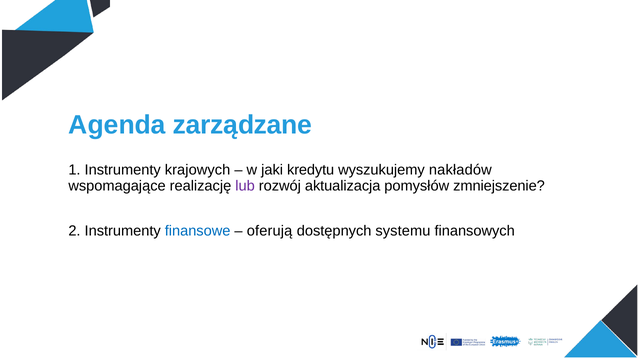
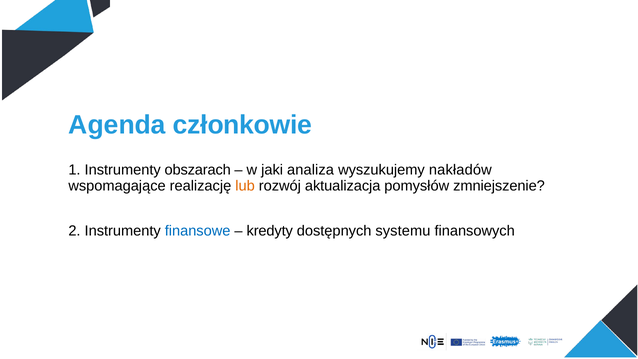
zarządzane: zarządzane -> członkowie
krajowych: krajowych -> obszarach
kredytu: kredytu -> analiza
lub colour: purple -> orange
oferują: oferują -> kredyty
